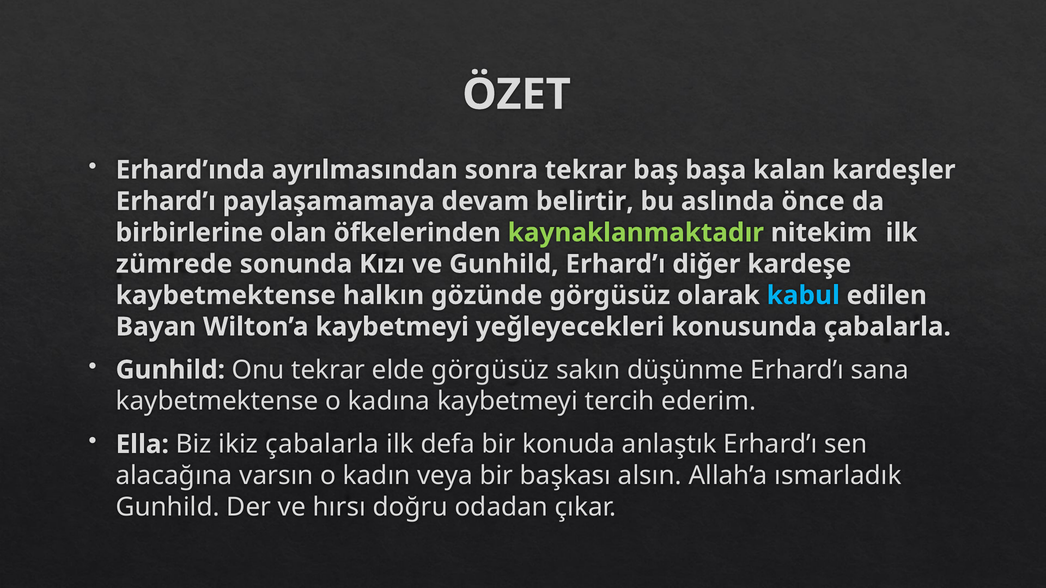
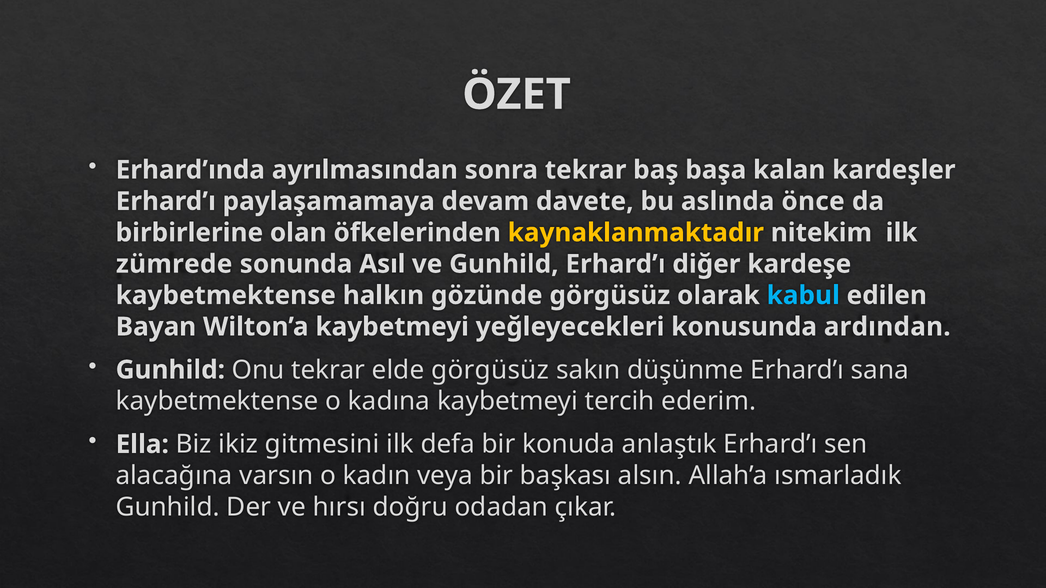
belirtir: belirtir -> davete
kaynaklanmaktadır colour: light green -> yellow
Kızı: Kızı -> Asıl
konusunda çabalarla: çabalarla -> ardından
ikiz çabalarla: çabalarla -> gitmesini
